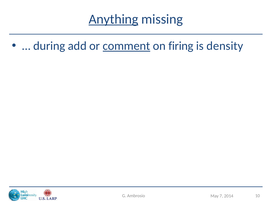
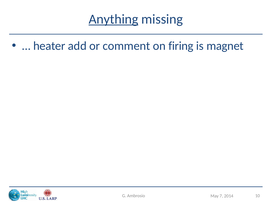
during: during -> heater
comment underline: present -> none
density: density -> magnet
